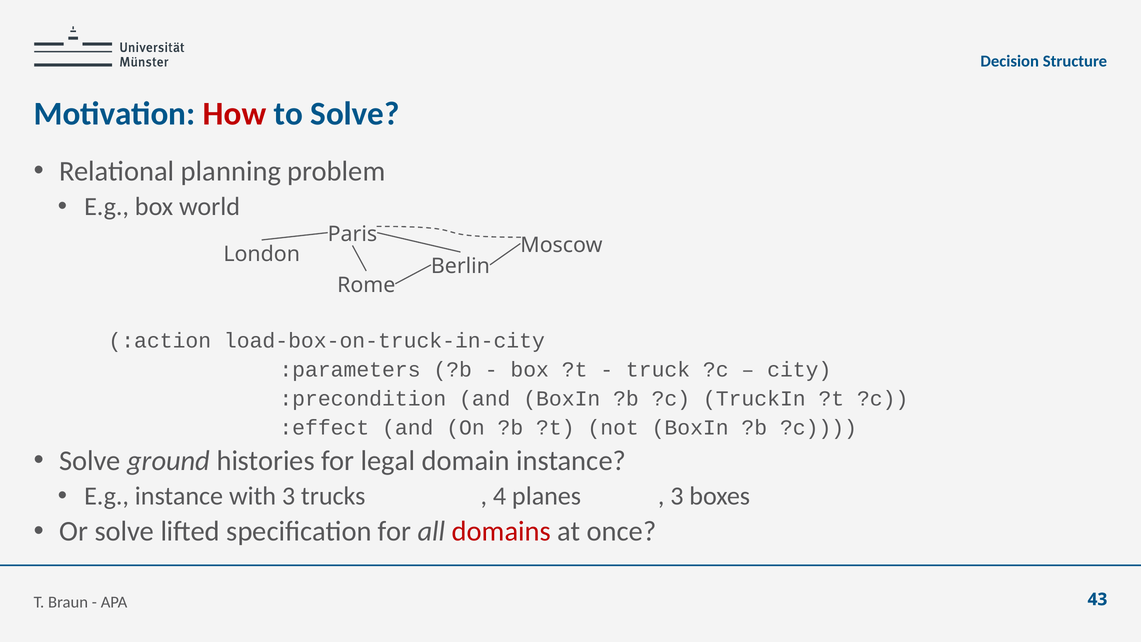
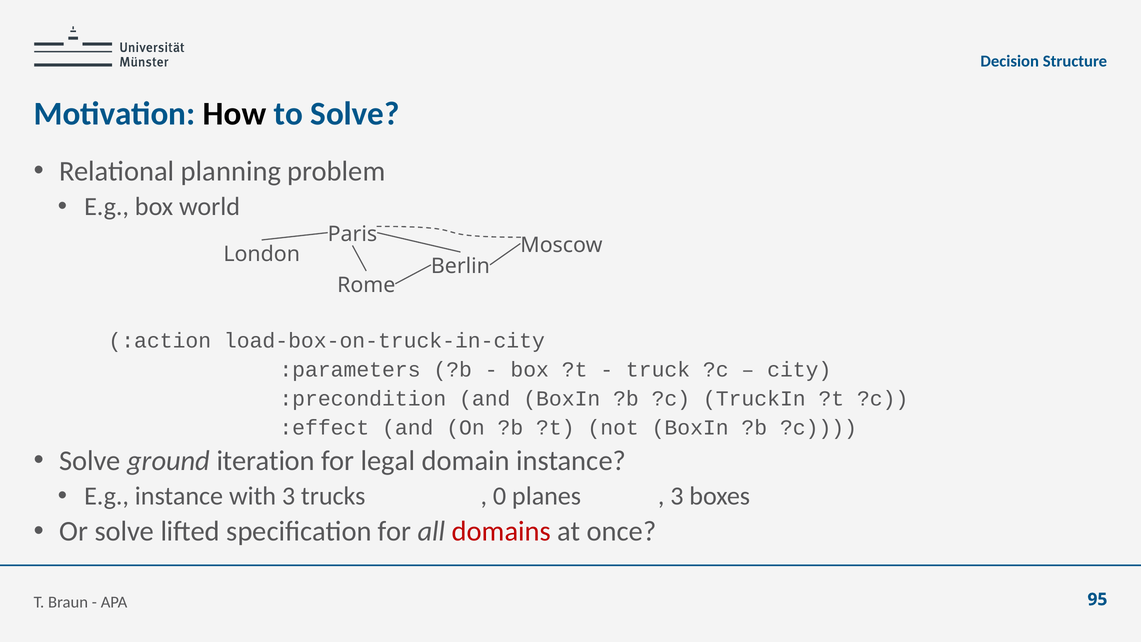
How colour: red -> black
histories: histories -> iteration
4: 4 -> 0
43: 43 -> 95
